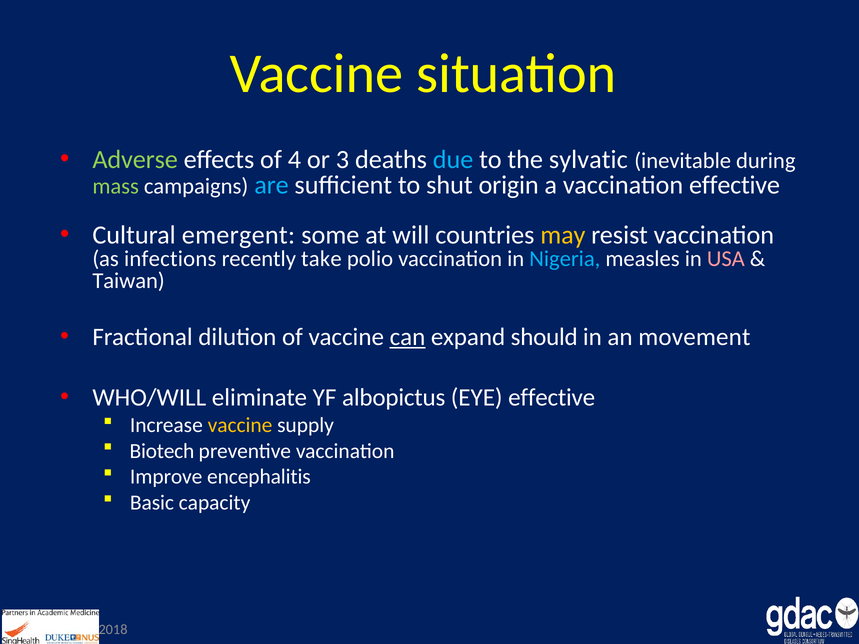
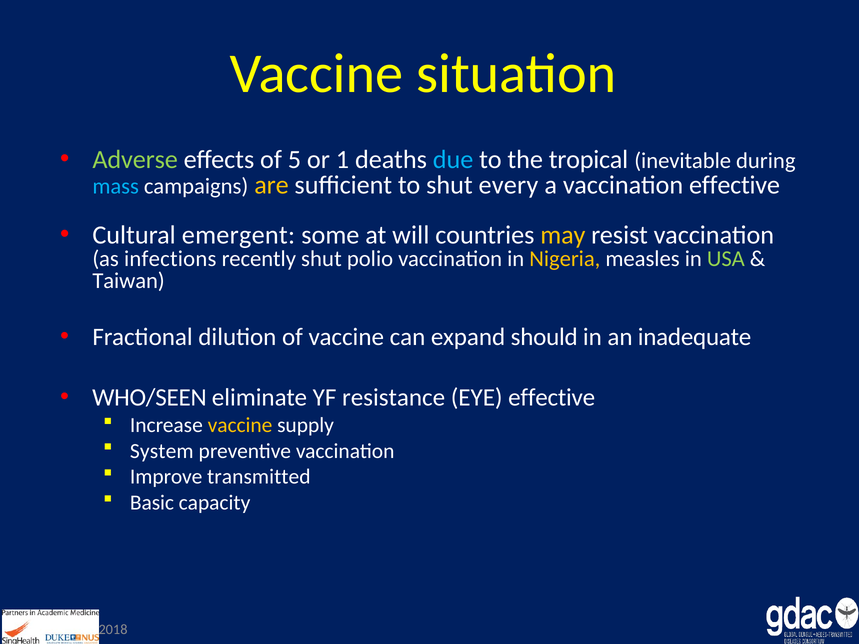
4: 4 -> 5
3: 3 -> 1
sylvatic: sylvatic -> tropical
mass colour: light green -> light blue
are colour: light blue -> yellow
origin: origin -> every
recently take: take -> shut
Nigeria colour: light blue -> yellow
USA colour: pink -> light green
can underline: present -> none
movement: movement -> inadequate
WHO/WILL: WHO/WILL -> WHO/SEEN
albopictus: albopictus -> resistance
Biotech: Biotech -> System
encephalitis: encephalitis -> transmitted
